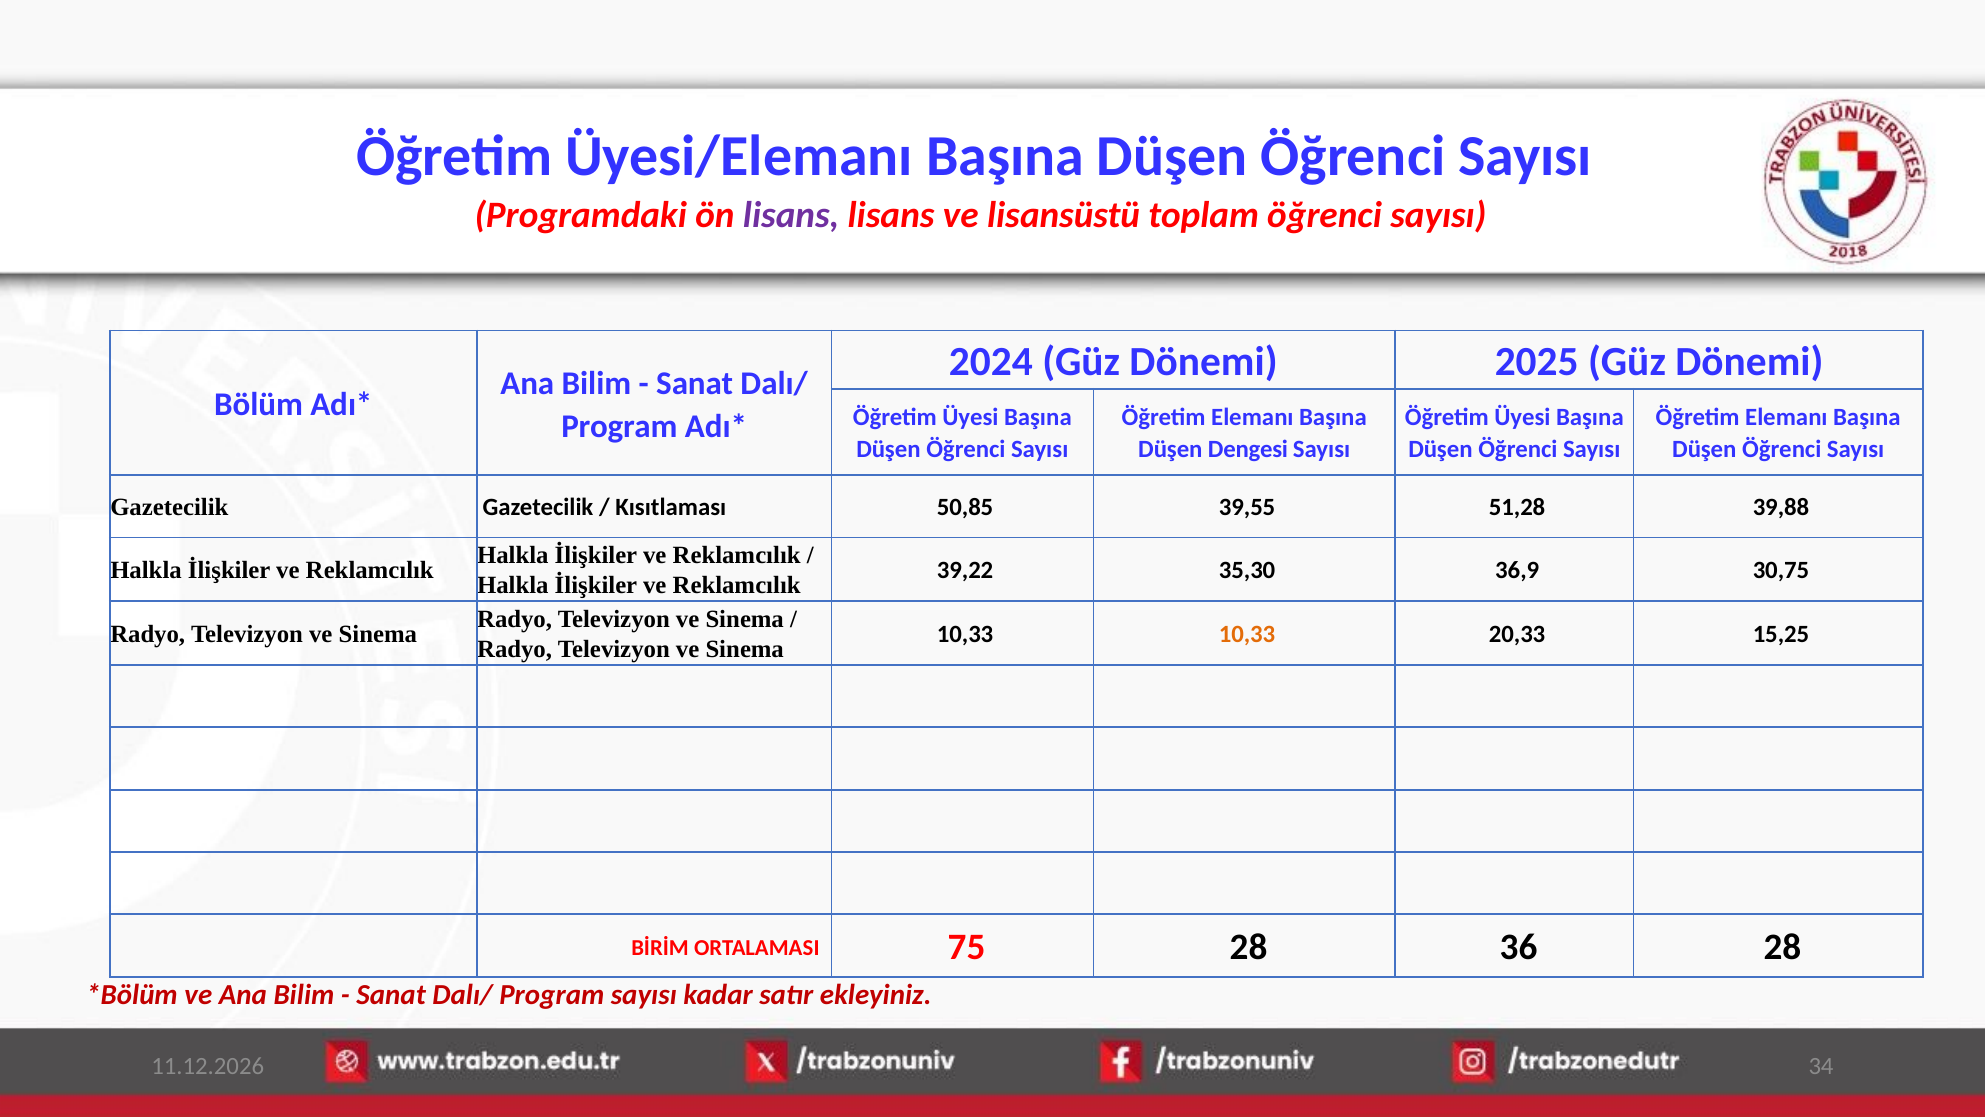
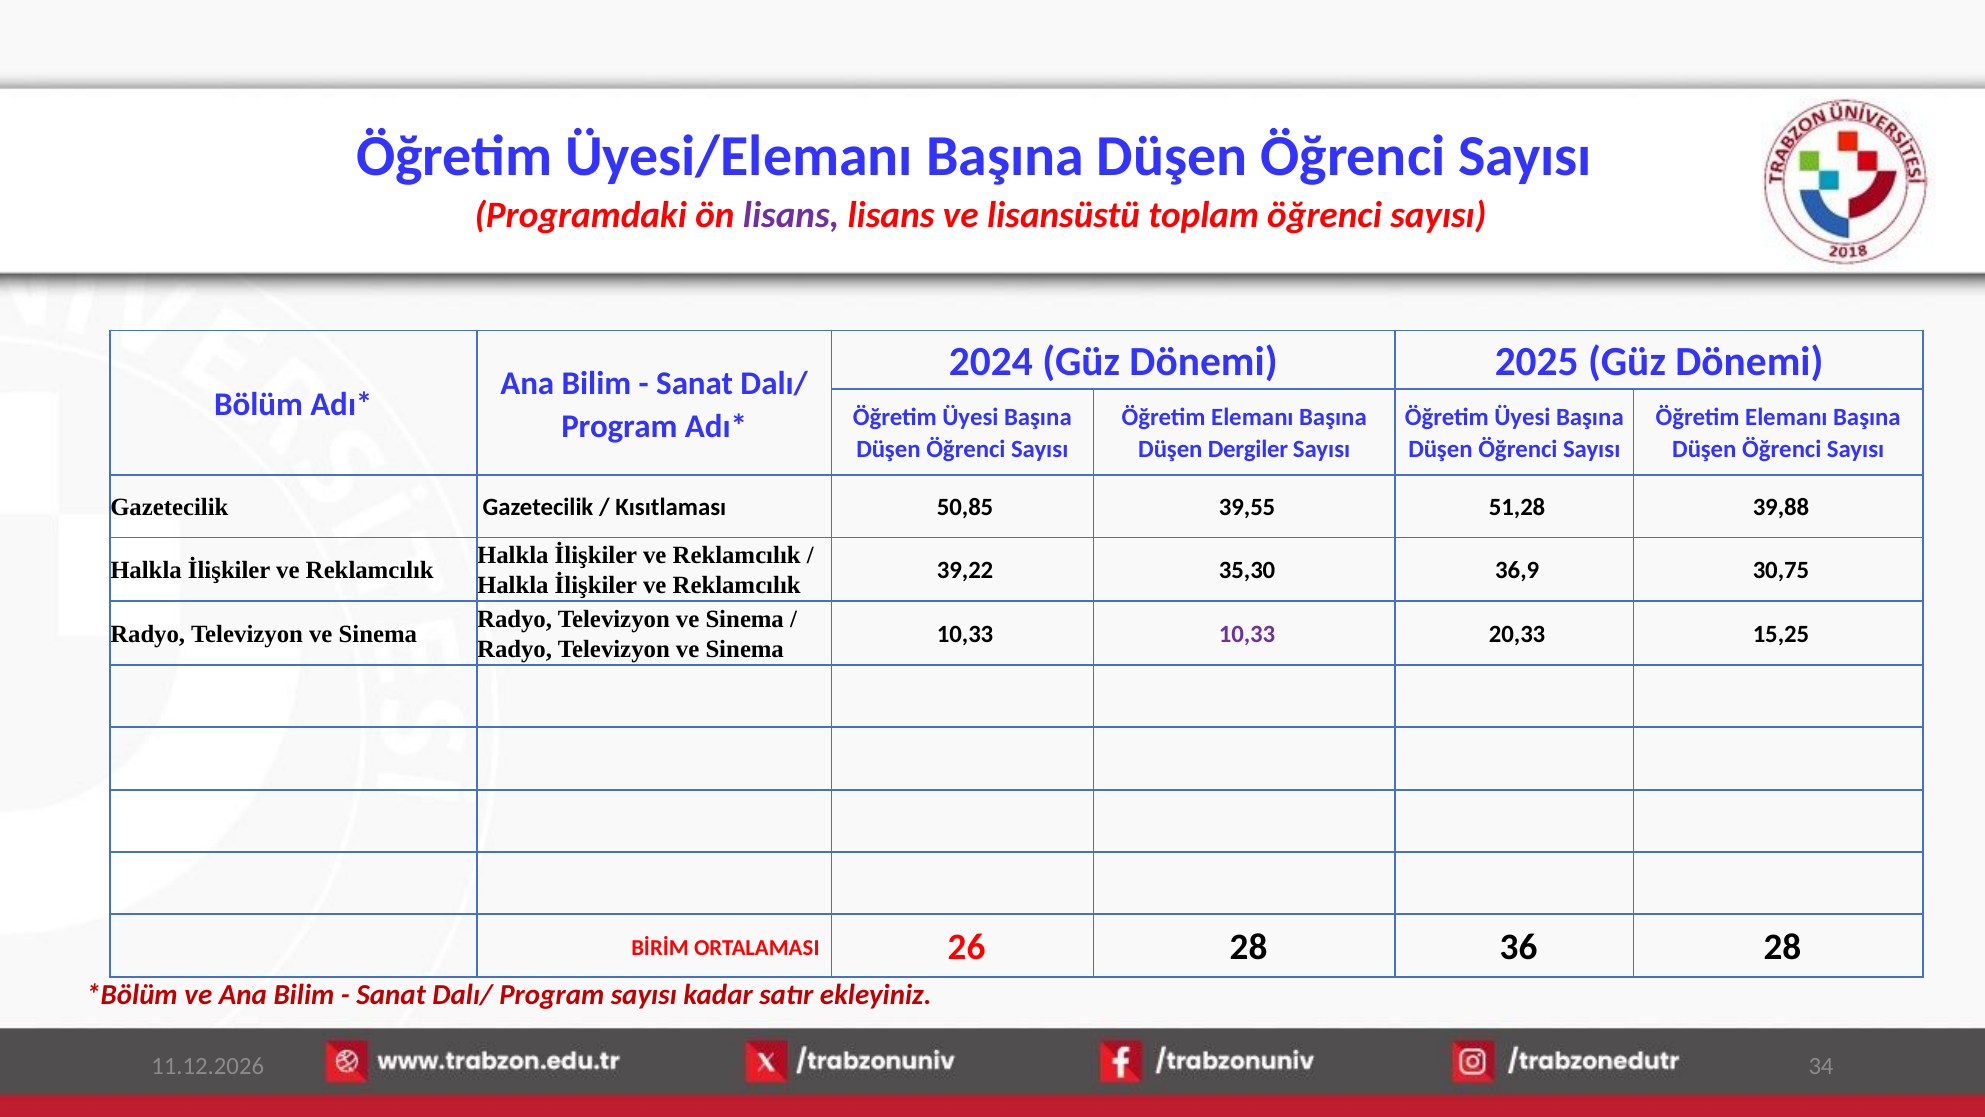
Dengesi: Dengesi -> Dergiler
10,33 at (1247, 634) colour: orange -> purple
75: 75 -> 26
